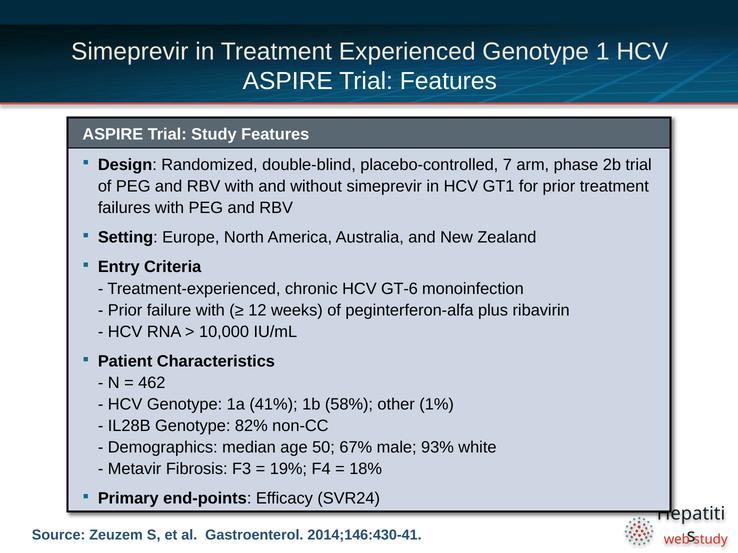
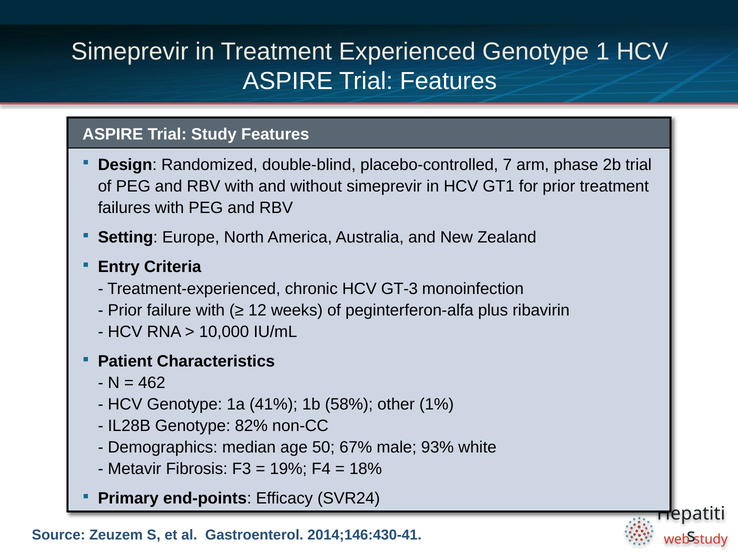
GT-6: GT-6 -> GT-3
